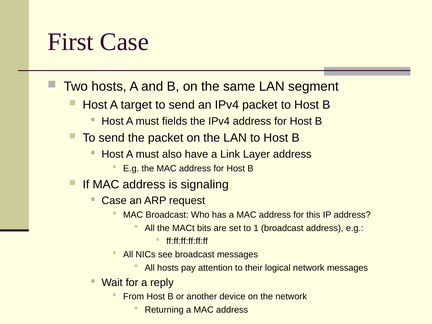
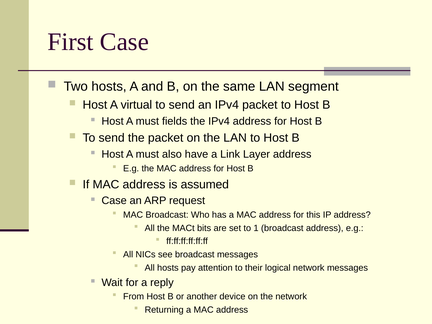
target: target -> virtual
signaling: signaling -> assumed
